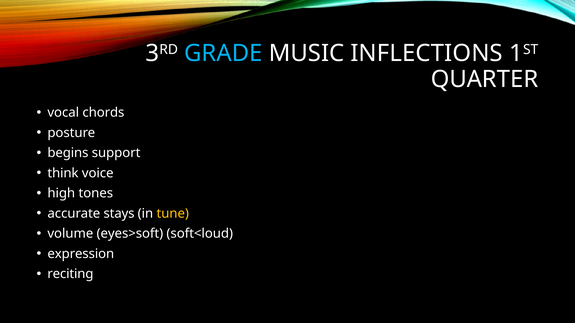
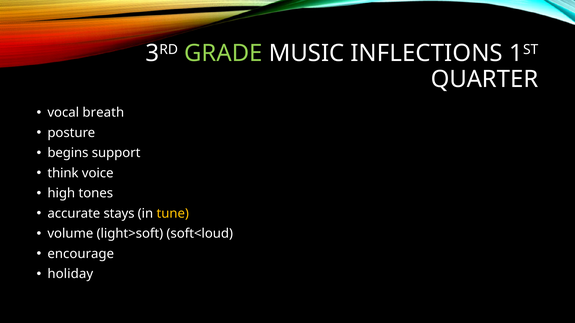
GRADE colour: light blue -> light green
chords: chords -> breath
eyes>soft: eyes>soft -> light>soft
expression: expression -> encourage
reciting: reciting -> holiday
